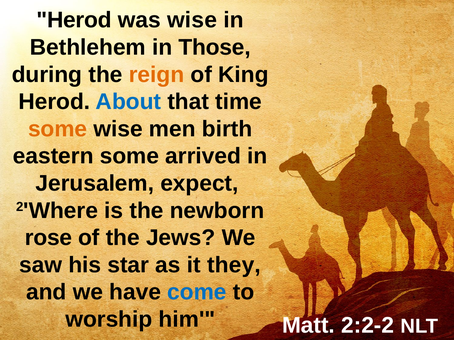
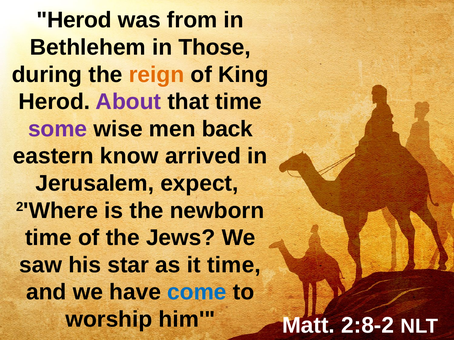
was wise: wise -> from
About colour: blue -> purple
some at (58, 129) colour: orange -> purple
birth: birth -> back
eastern some: some -> know
rose at (49, 238): rose -> time
it they: they -> time
2:2-2: 2:2-2 -> 2:8-2
